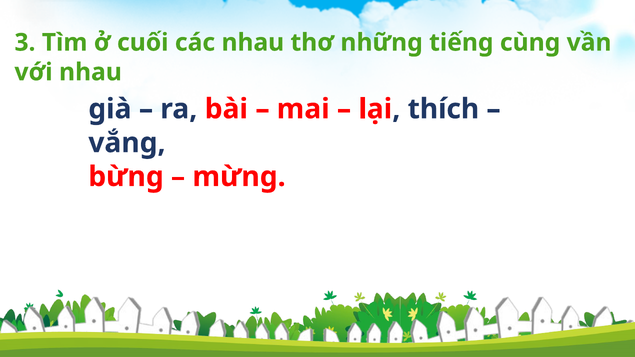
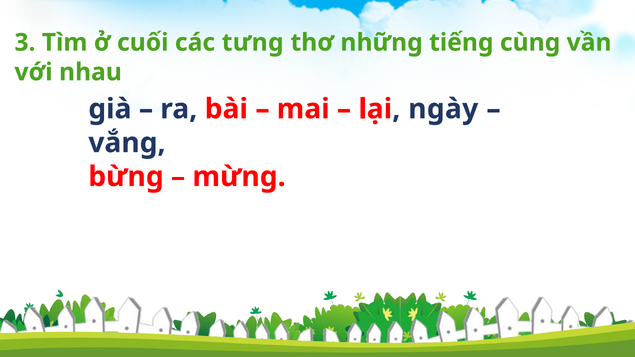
các nhau: nhau -> tưng
thích: thích -> ngày
